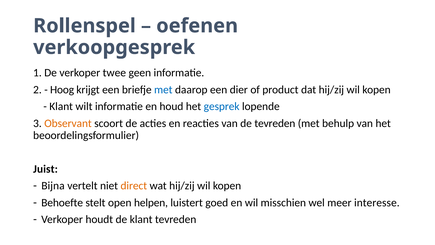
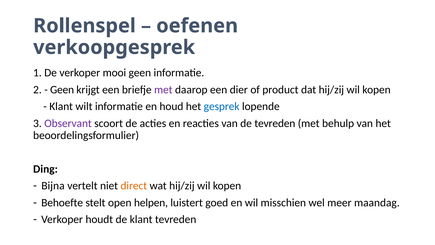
twee: twee -> mooi
Hoog at (62, 90): Hoog -> Geen
met at (163, 90) colour: blue -> purple
Observant colour: orange -> purple
Juist: Juist -> Ding
interesse: interesse -> maandag
